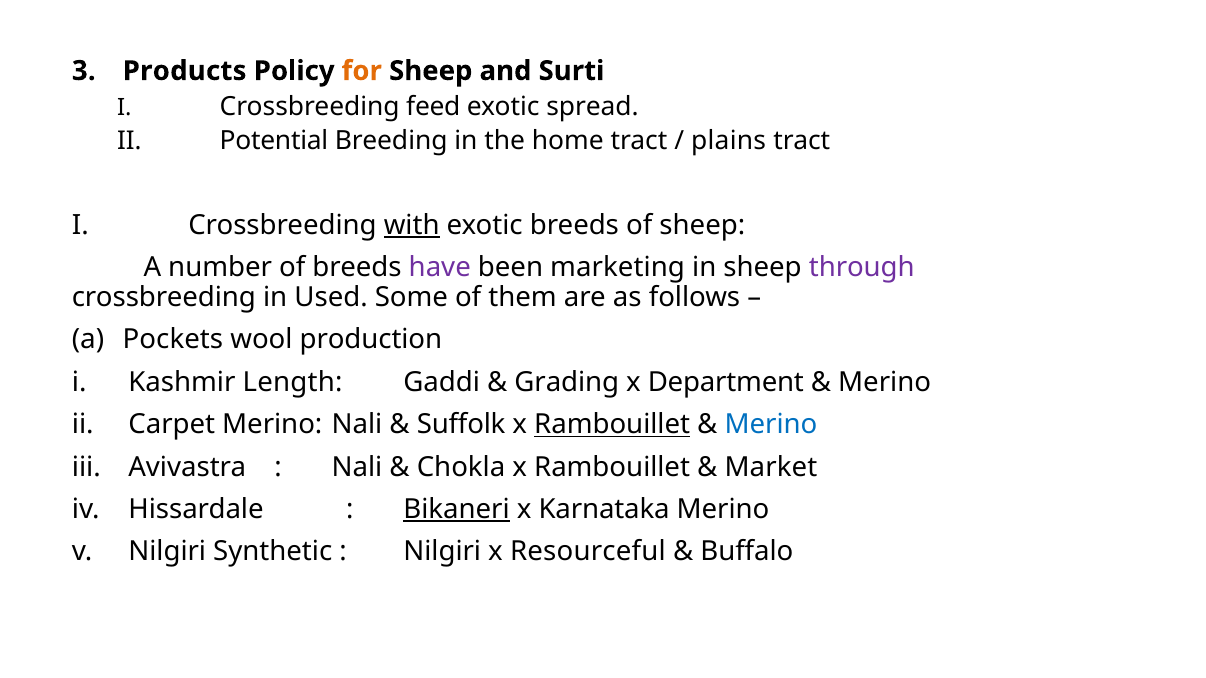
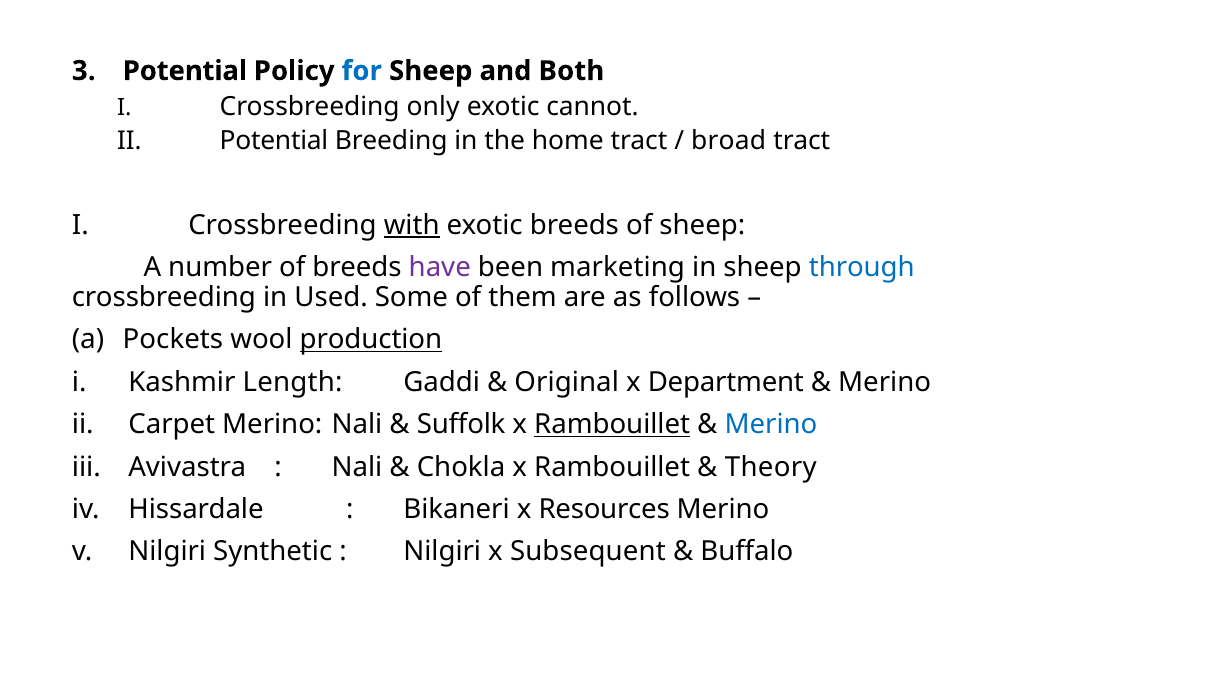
Products at (185, 71): Products -> Potential
for colour: orange -> blue
Surti: Surti -> Both
feed: feed -> only
spread: spread -> cannot
plains: plains -> broad
through colour: purple -> blue
production underline: none -> present
Grading: Grading -> Original
Market: Market -> Theory
Bikaneri underline: present -> none
Karnataka: Karnataka -> Resources
Resourceful: Resourceful -> Subsequent
